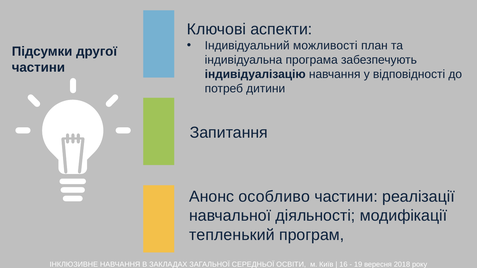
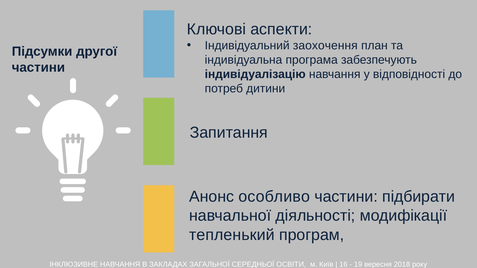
можливості: можливості -> заохочення
реалізації: реалізації -> підбирати
